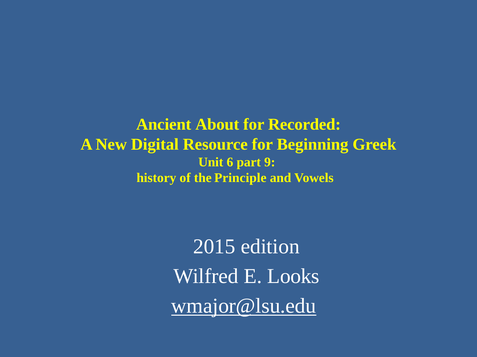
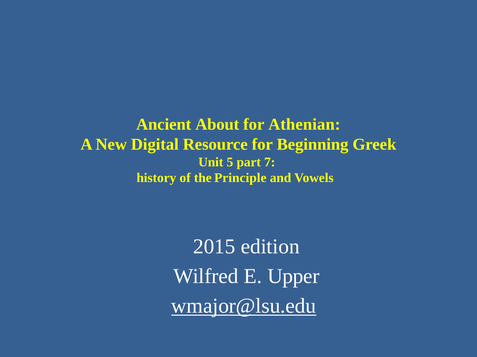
Recorded: Recorded -> Athenian
6: 6 -> 5
9: 9 -> 7
Looks: Looks -> Upper
